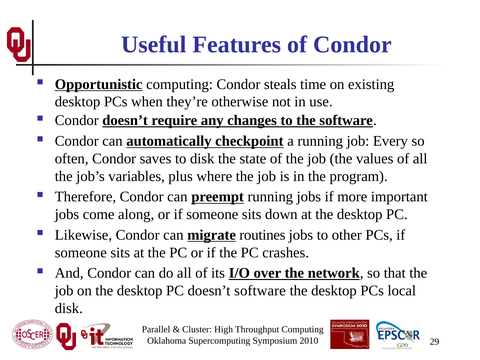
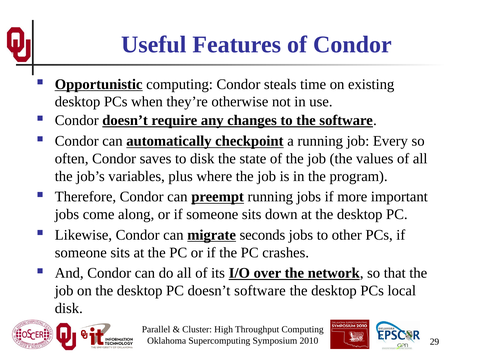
routines: routines -> seconds
